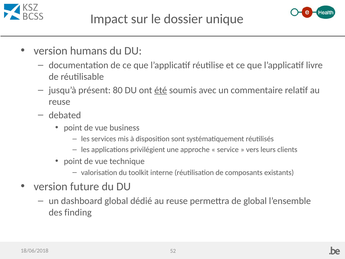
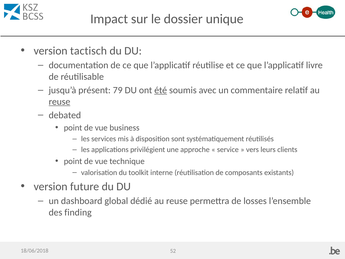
humans: humans -> tactisch
80: 80 -> 79
reuse at (60, 102) underline: none -> present
de global: global -> losses
